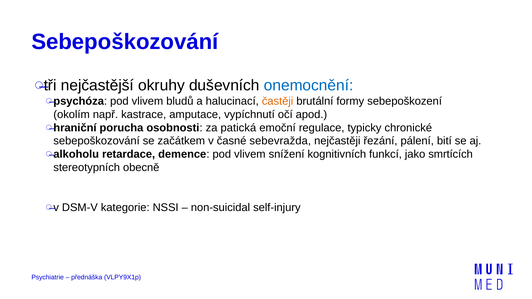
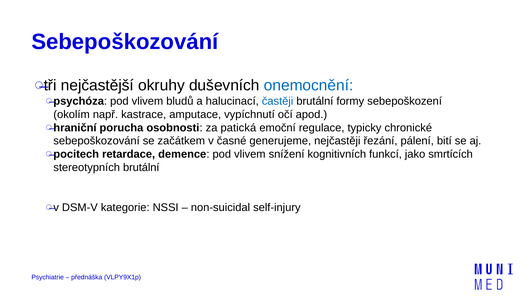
častěji colour: orange -> blue
sebevražda: sebevražda -> generujeme
alkoholu: alkoholu -> pocitech
stereotypních obecně: obecně -> brutální
